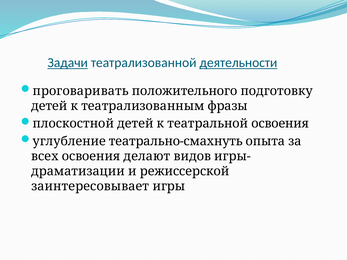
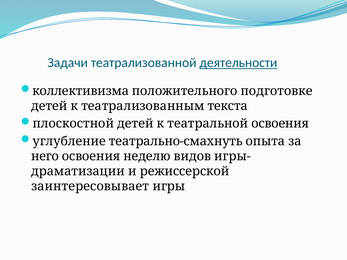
Задачи underline: present -> none
проговаривать: проговаривать -> коллективизма
подготовку: подготовку -> подготовке
фразы: фразы -> текста
всех: всех -> него
делают: делают -> неделю
